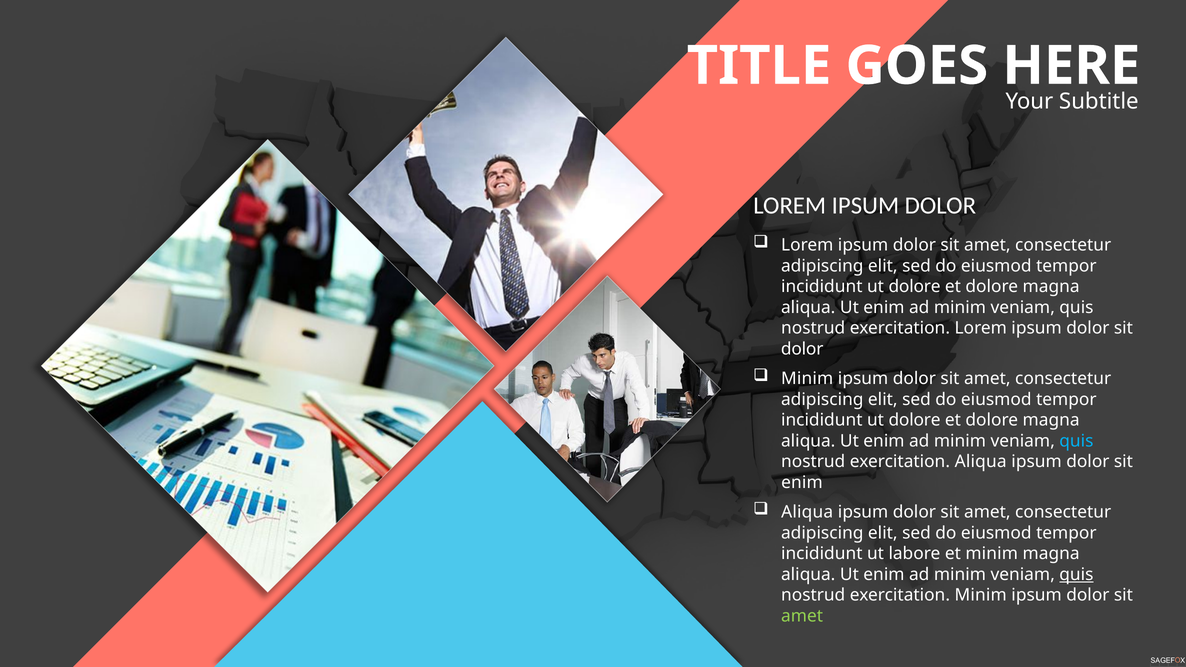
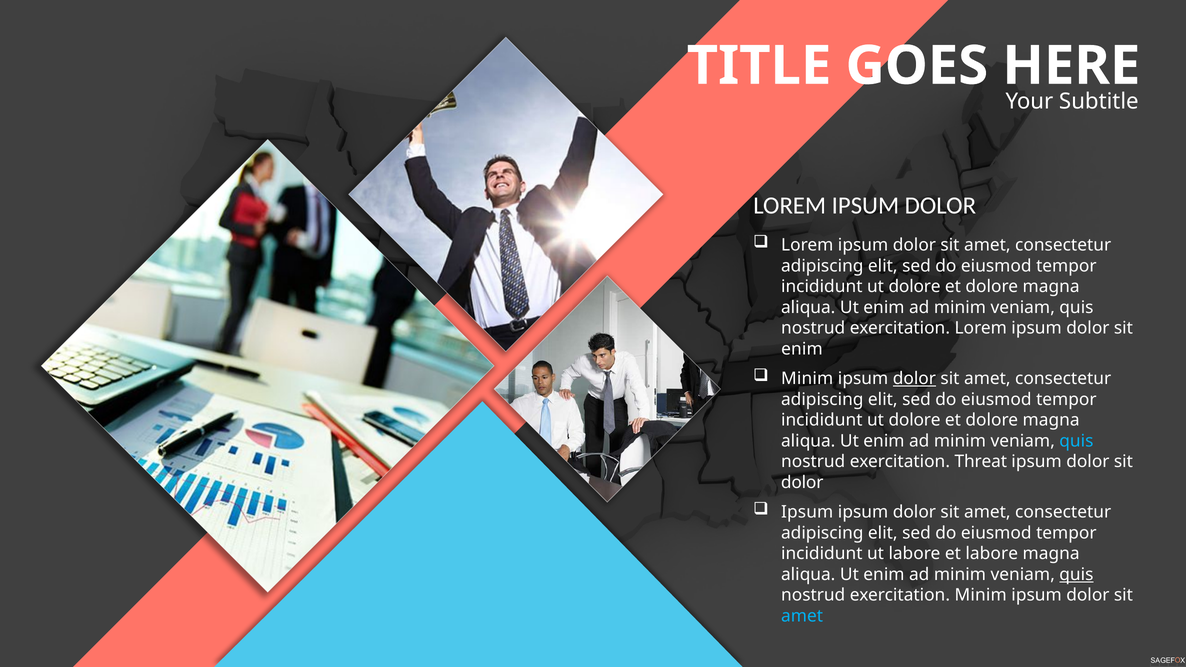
dolor at (802, 349): dolor -> enim
dolor at (914, 379) underline: none -> present
exercitation Aliqua: Aliqua -> Threat
enim at (802, 482): enim -> dolor
Aliqua at (807, 512): Aliqua -> Ipsum
et minim: minim -> labore
amet at (802, 616) colour: light green -> light blue
